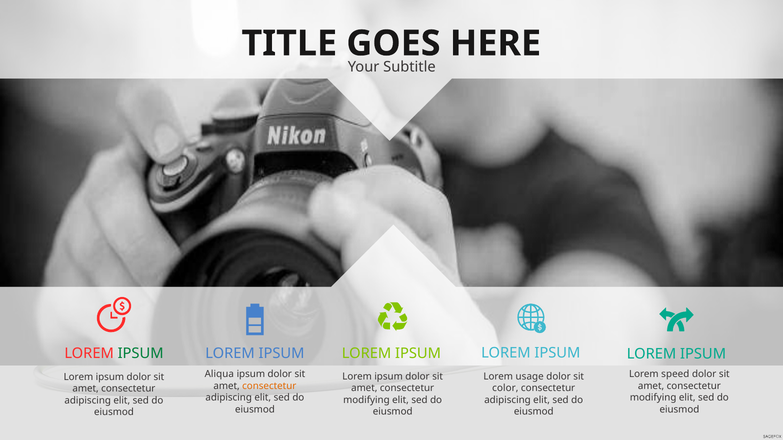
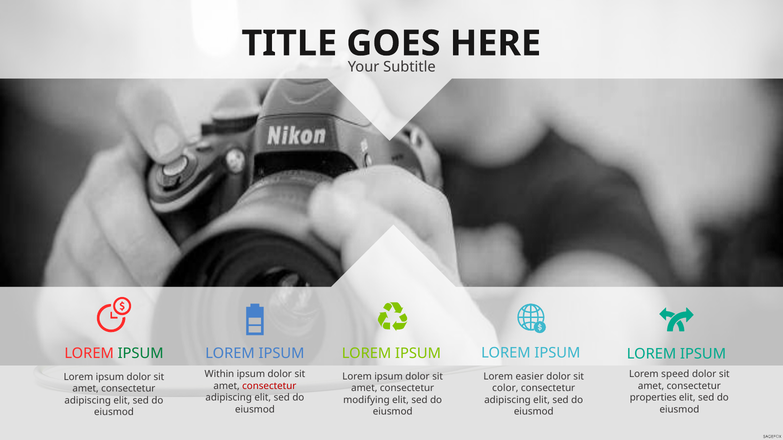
Aliqua: Aliqua -> Within
usage: usage -> easier
consectetur at (269, 386) colour: orange -> red
modifying at (653, 398): modifying -> properties
